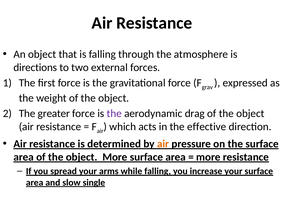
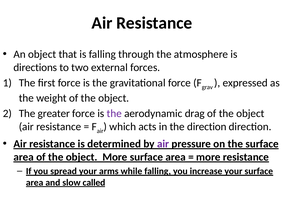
the effective: effective -> direction
air at (163, 144) colour: orange -> purple
single: single -> called
